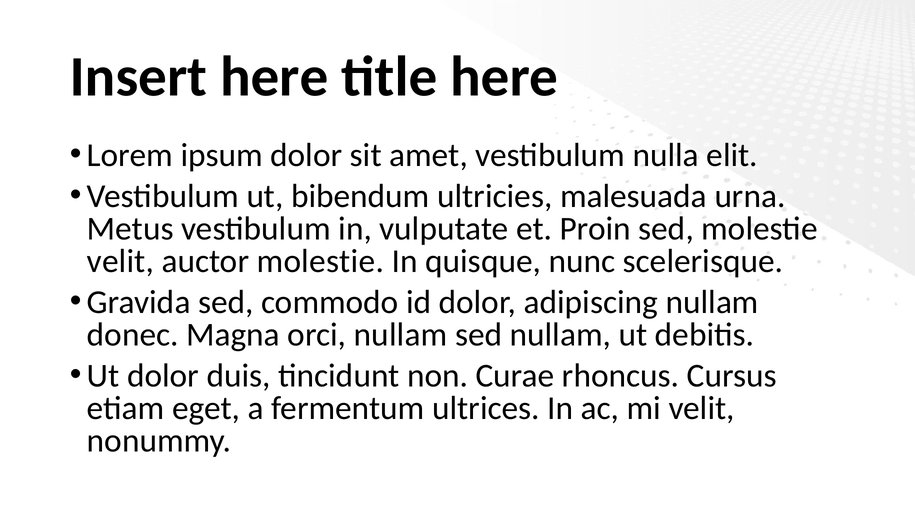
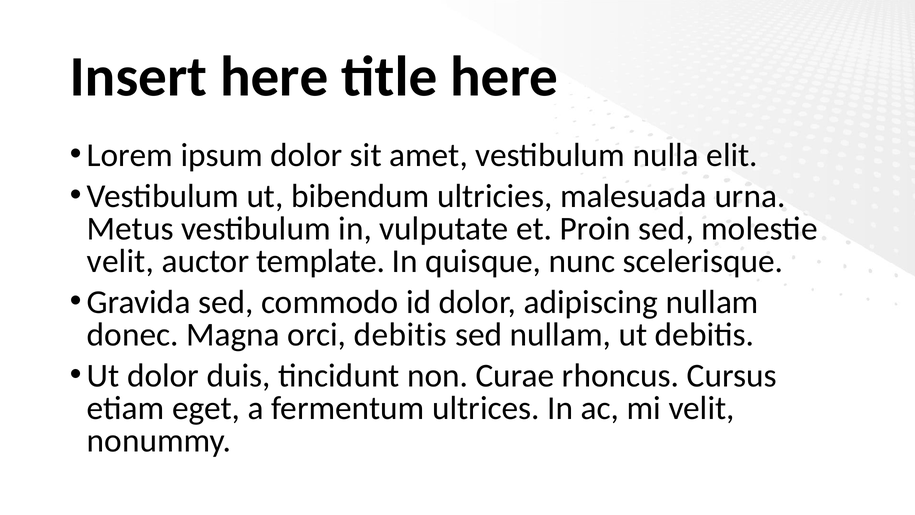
auctor molestie: molestie -> template
orci nullam: nullam -> debitis
